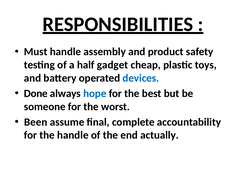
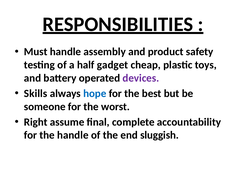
devices colour: blue -> purple
Done: Done -> Skills
Been: Been -> Right
actually: actually -> sluggish
